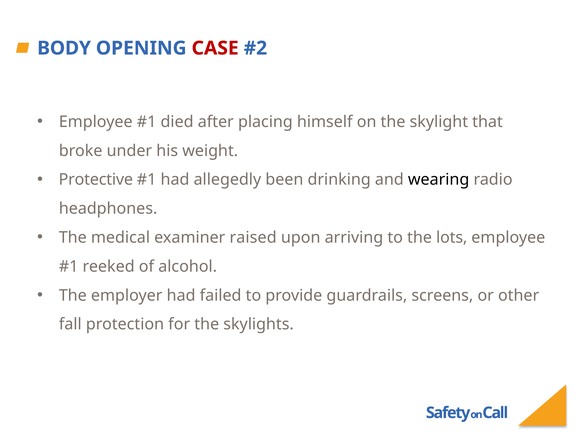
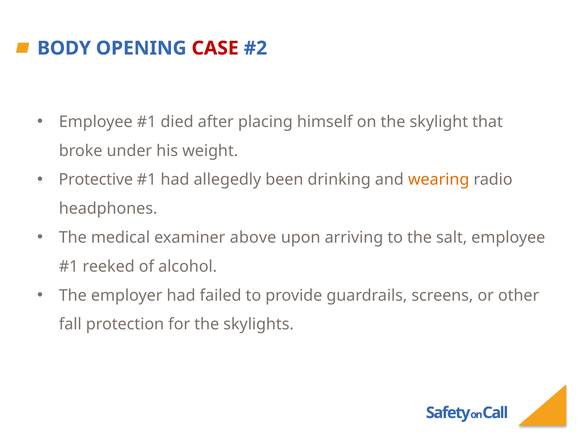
wearing colour: black -> orange
raised: raised -> above
lots: lots -> salt
